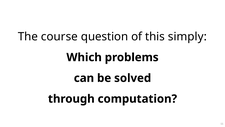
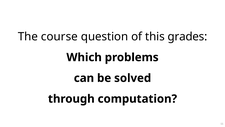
simply: simply -> grades
